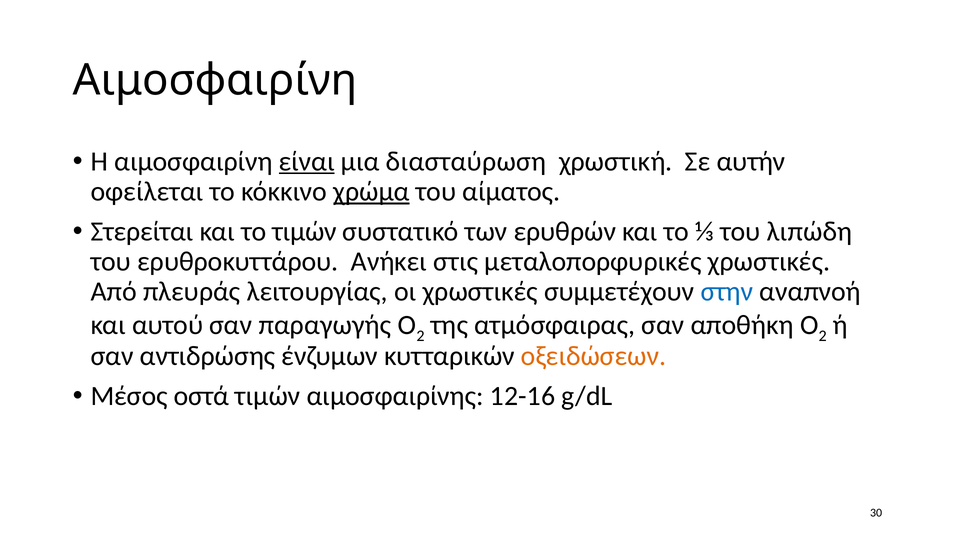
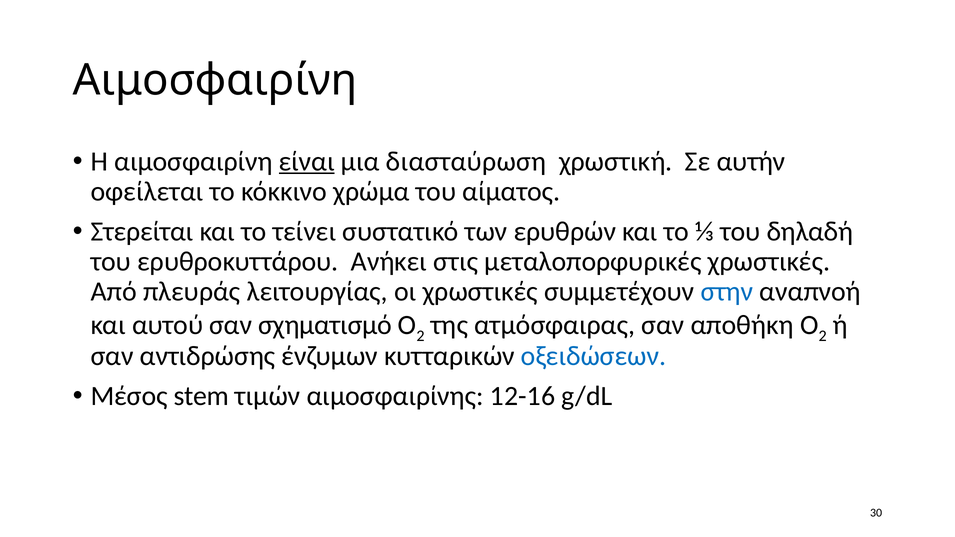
χρώμα underline: present -> none
το τιμών: τιμών -> τείνει
λιπώδη: λιπώδη -> δηλαδή
παραγωγής: παραγωγής -> σχηματισμό
οξειδώσεων colour: orange -> blue
οστά: οστά -> stem
